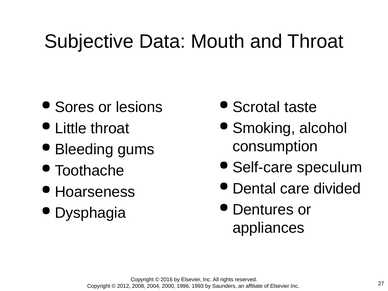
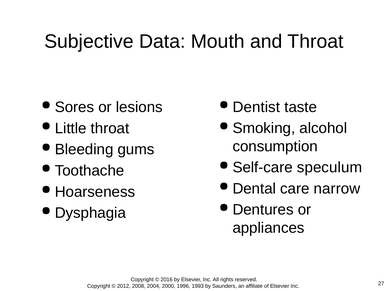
Scrotal: Scrotal -> Dentist
divided: divided -> narrow
